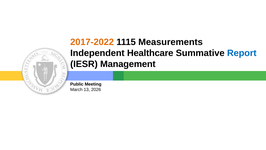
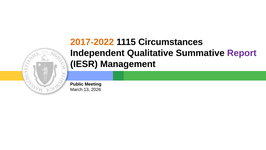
Measurements: Measurements -> Circumstances
Healthcare: Healthcare -> Qualitative
Report colour: blue -> purple
